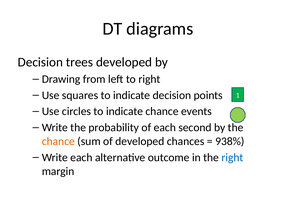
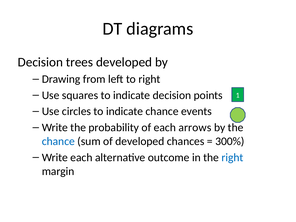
second: second -> arrows
chance at (58, 141) colour: orange -> blue
938%: 938% -> 300%
